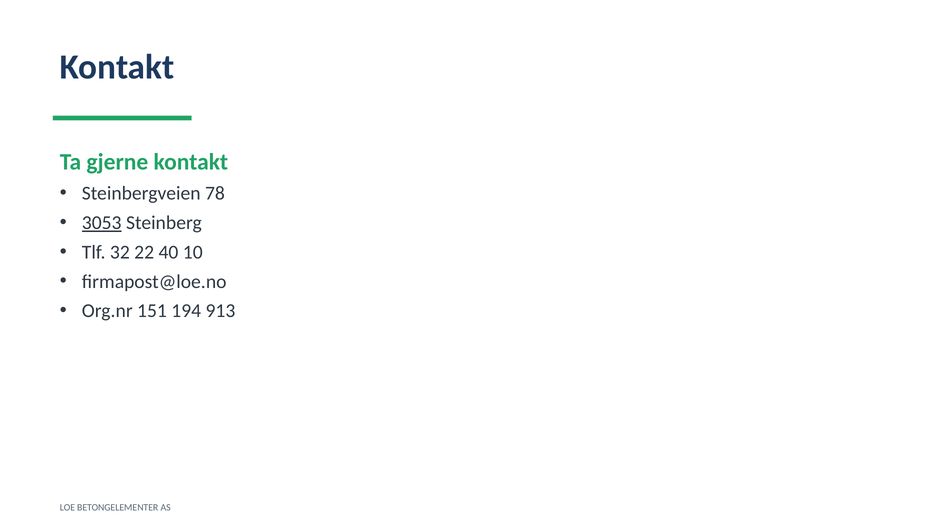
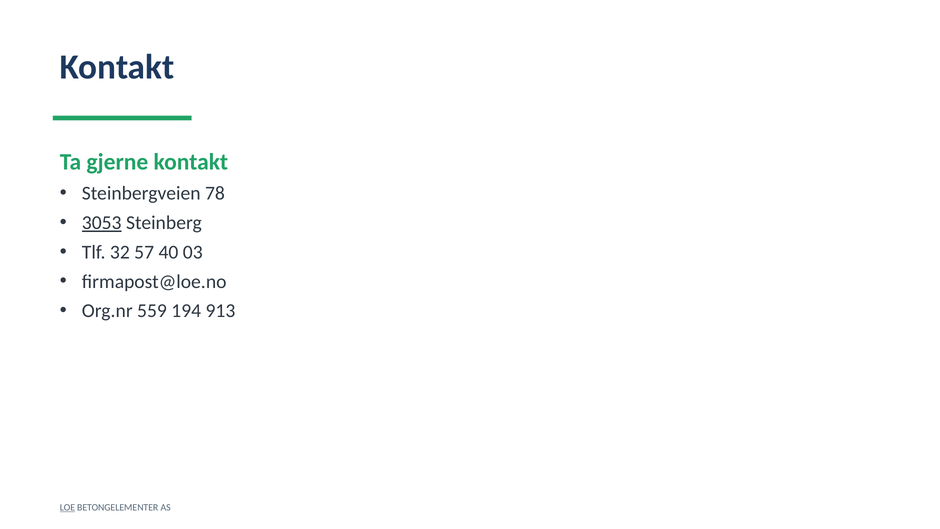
22: 22 -> 57
10: 10 -> 03
151: 151 -> 559
LOE underline: none -> present
